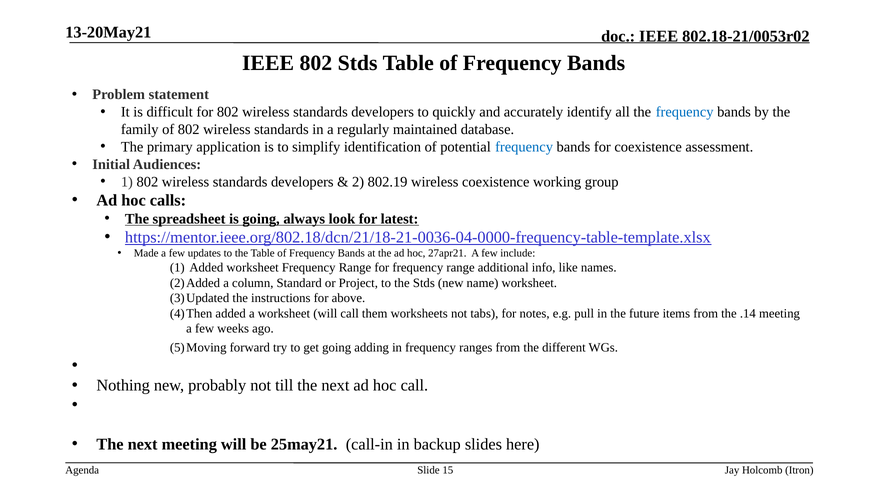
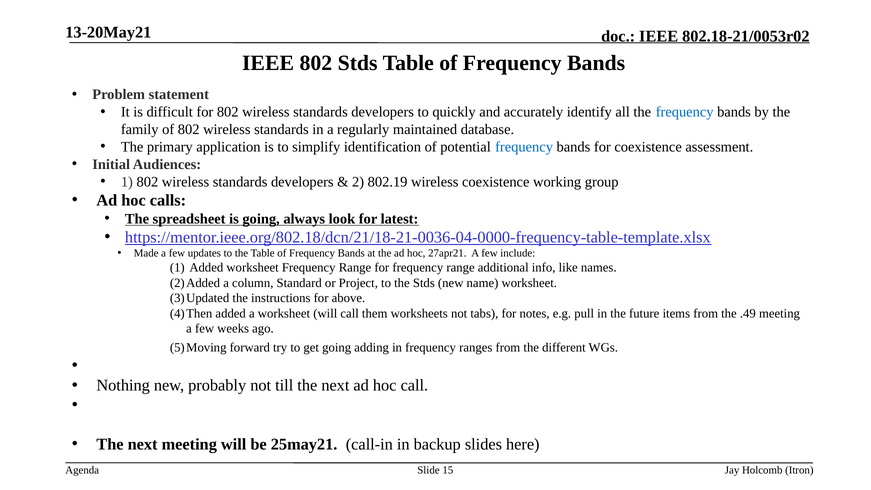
.14: .14 -> .49
